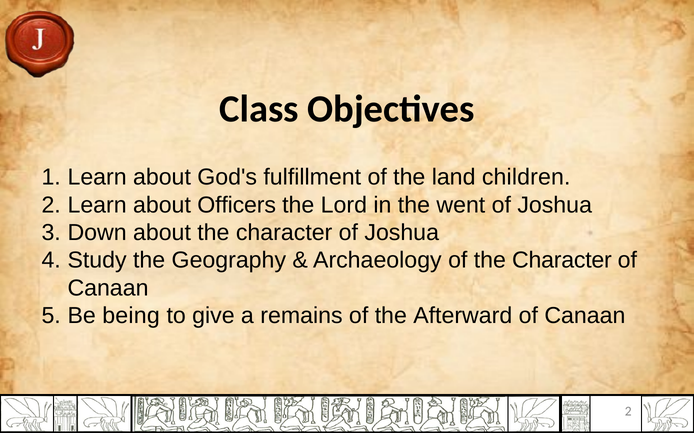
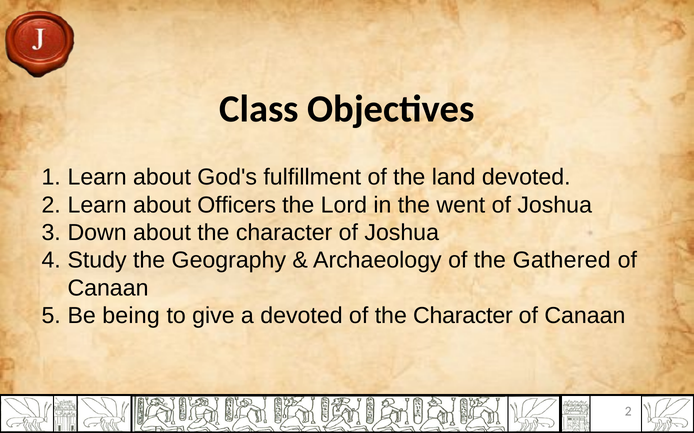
land children: children -> devoted
of the Character: Character -> Gathered
a remains: remains -> devoted
of the Afterward: Afterward -> Character
